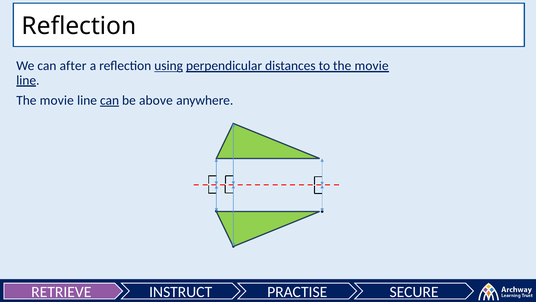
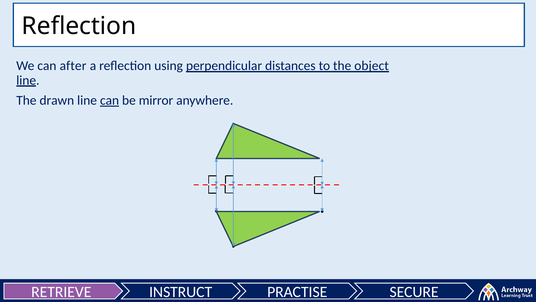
using underline: present -> none
to the movie: movie -> object
movie at (57, 100): movie -> drawn
above: above -> mirror
